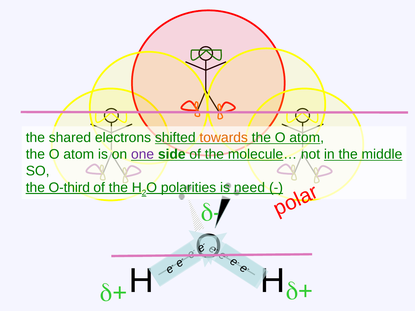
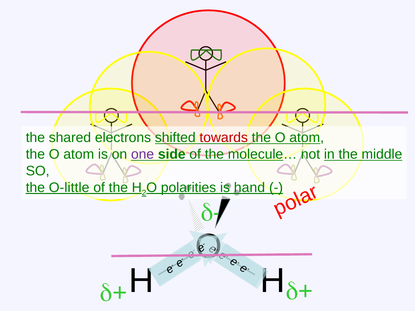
towards colour: orange -> red
O-third: O-third -> O-little
need: need -> hand
